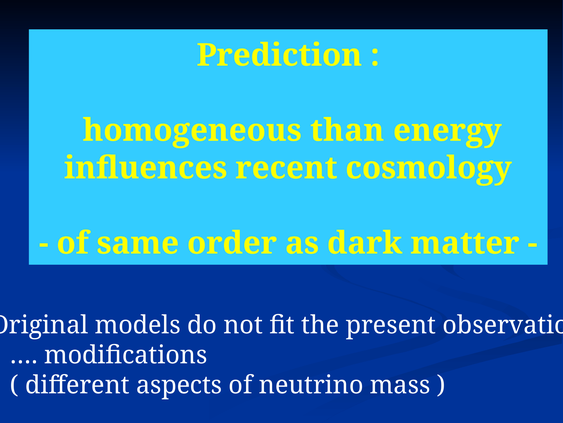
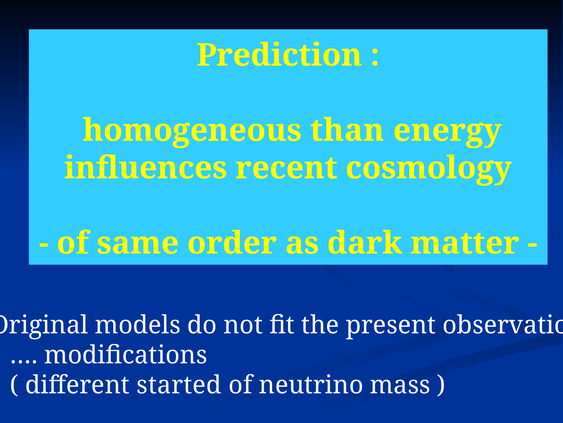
aspects: aspects -> started
